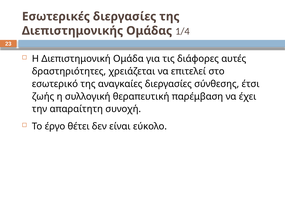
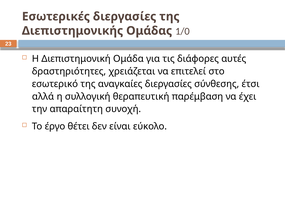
1/4: 1/4 -> 1/0
ζωής: ζωής -> αλλά
